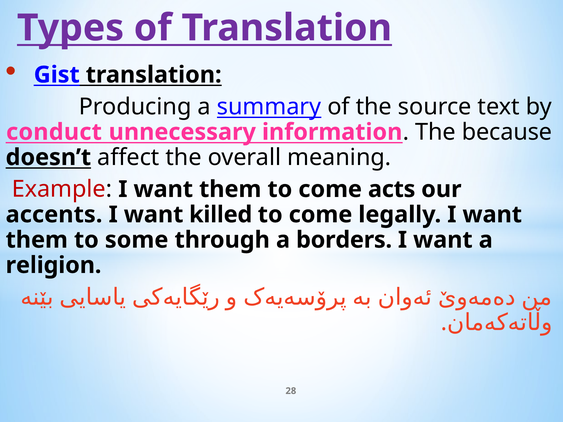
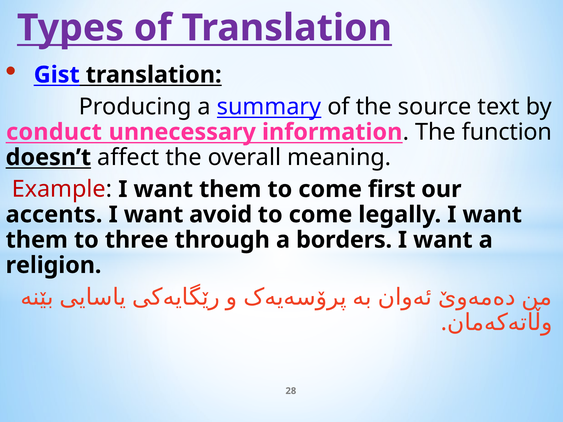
because: because -> function
acts: acts -> first
killed: killed -> avoid
some: some -> three
